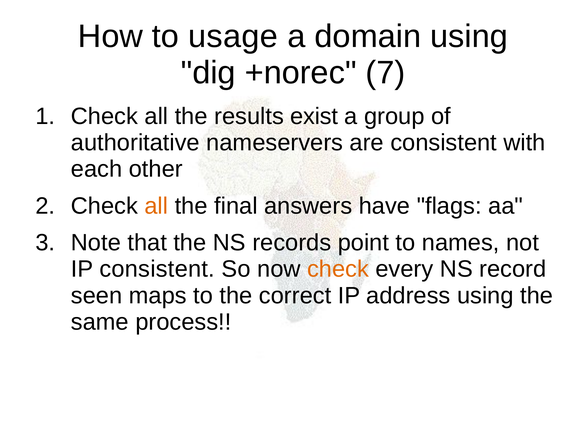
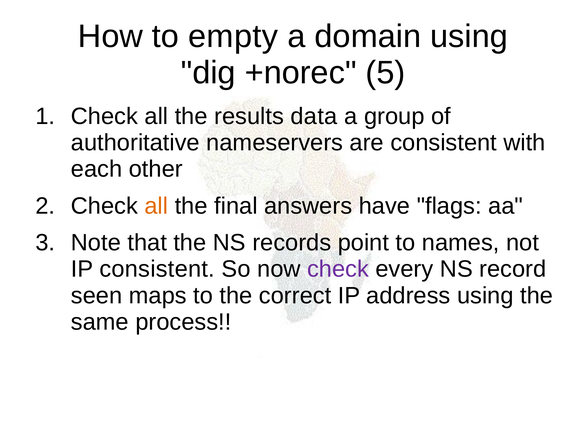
usage: usage -> empty
7: 7 -> 5
exist: exist -> data
check at (338, 269) colour: orange -> purple
